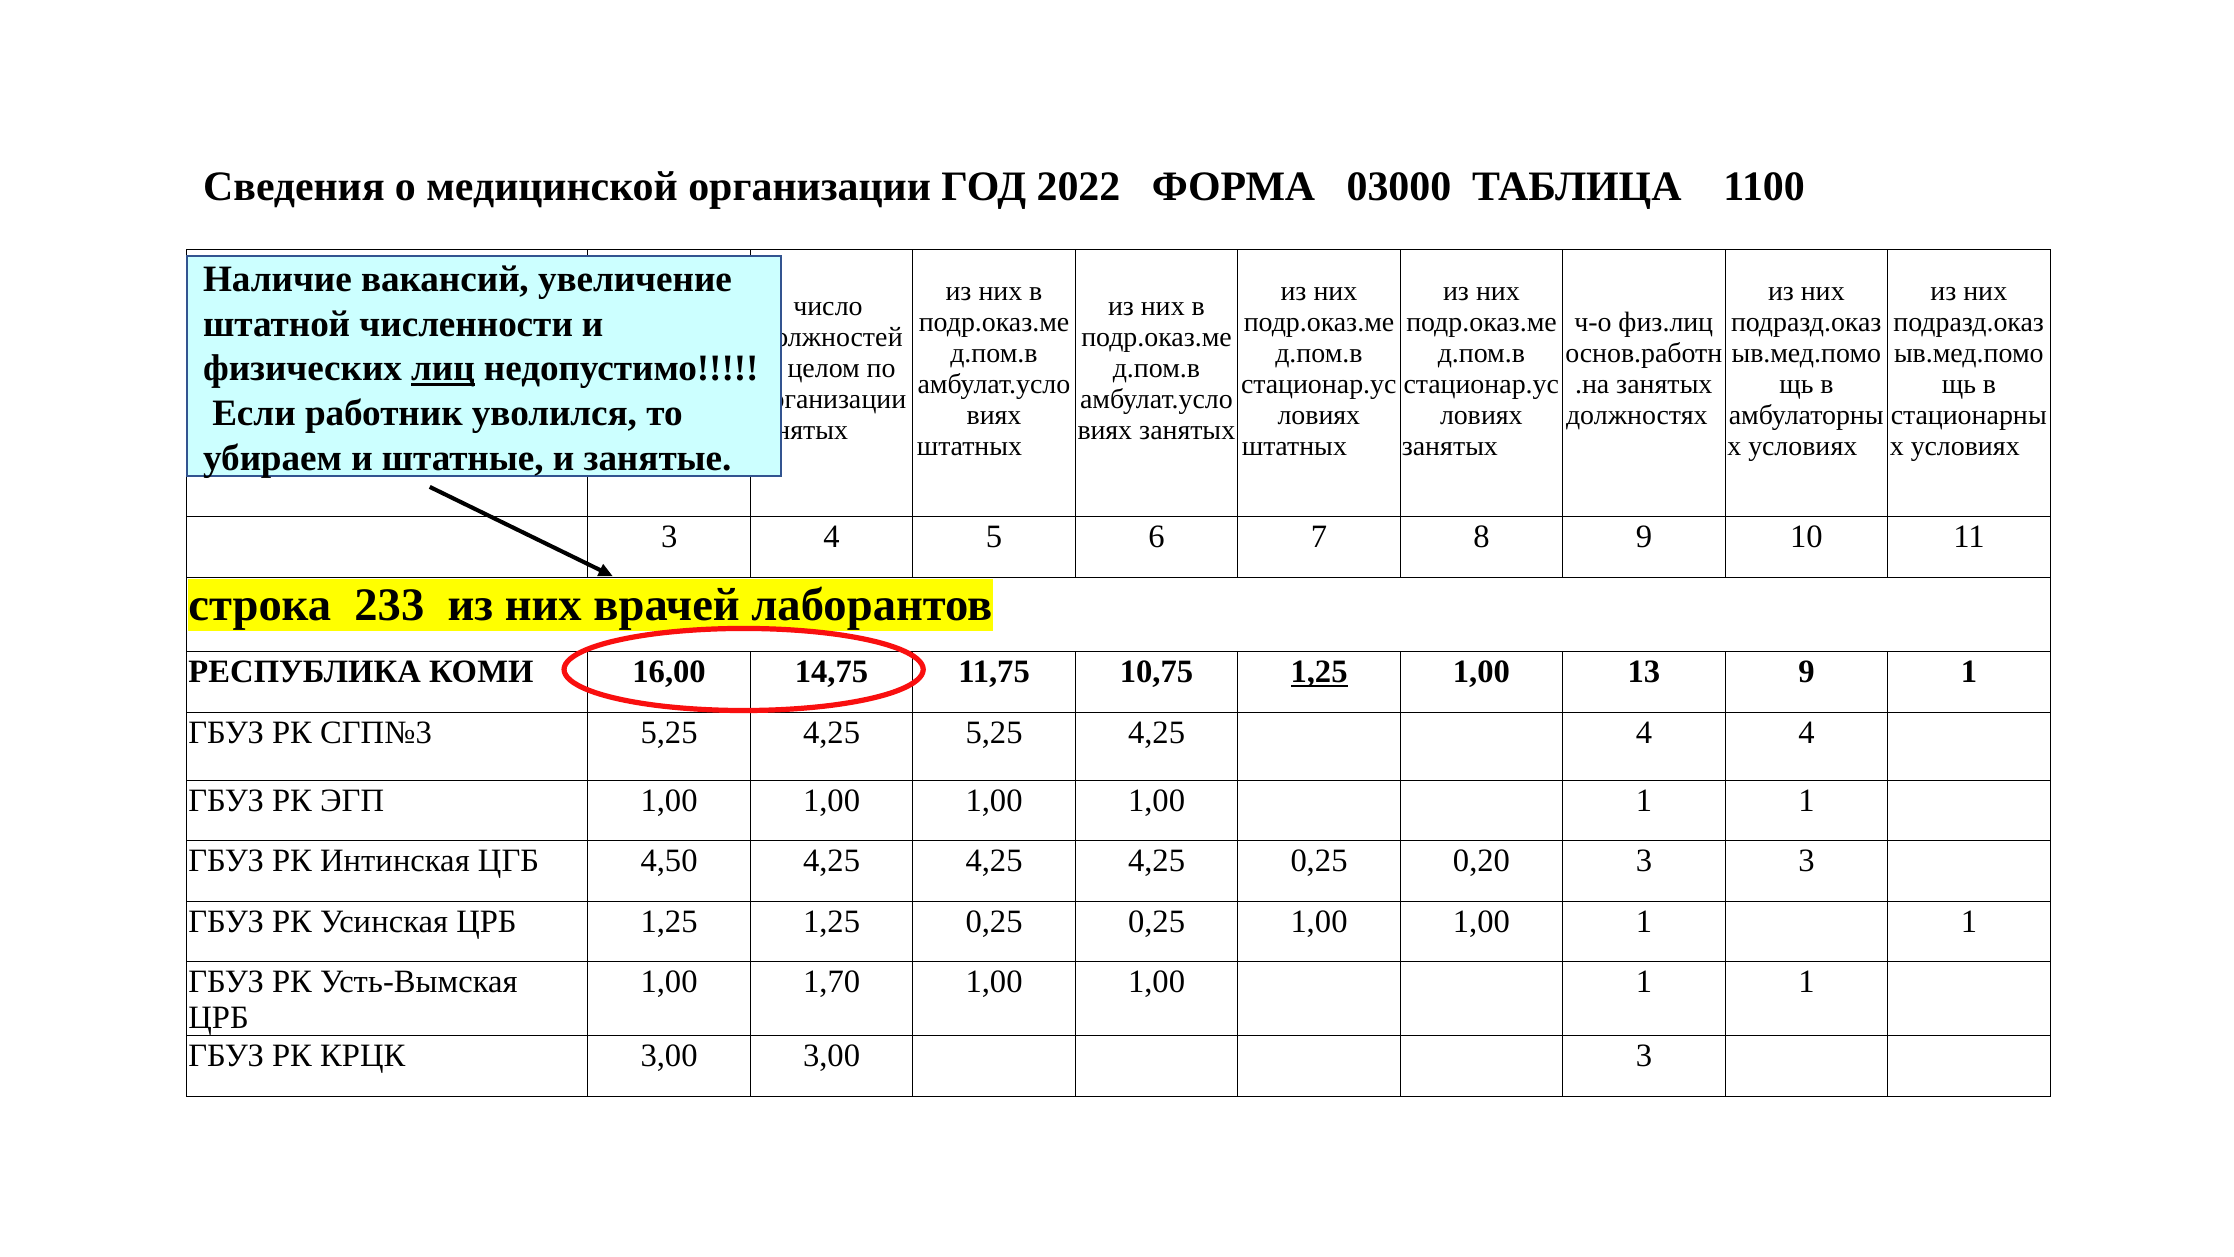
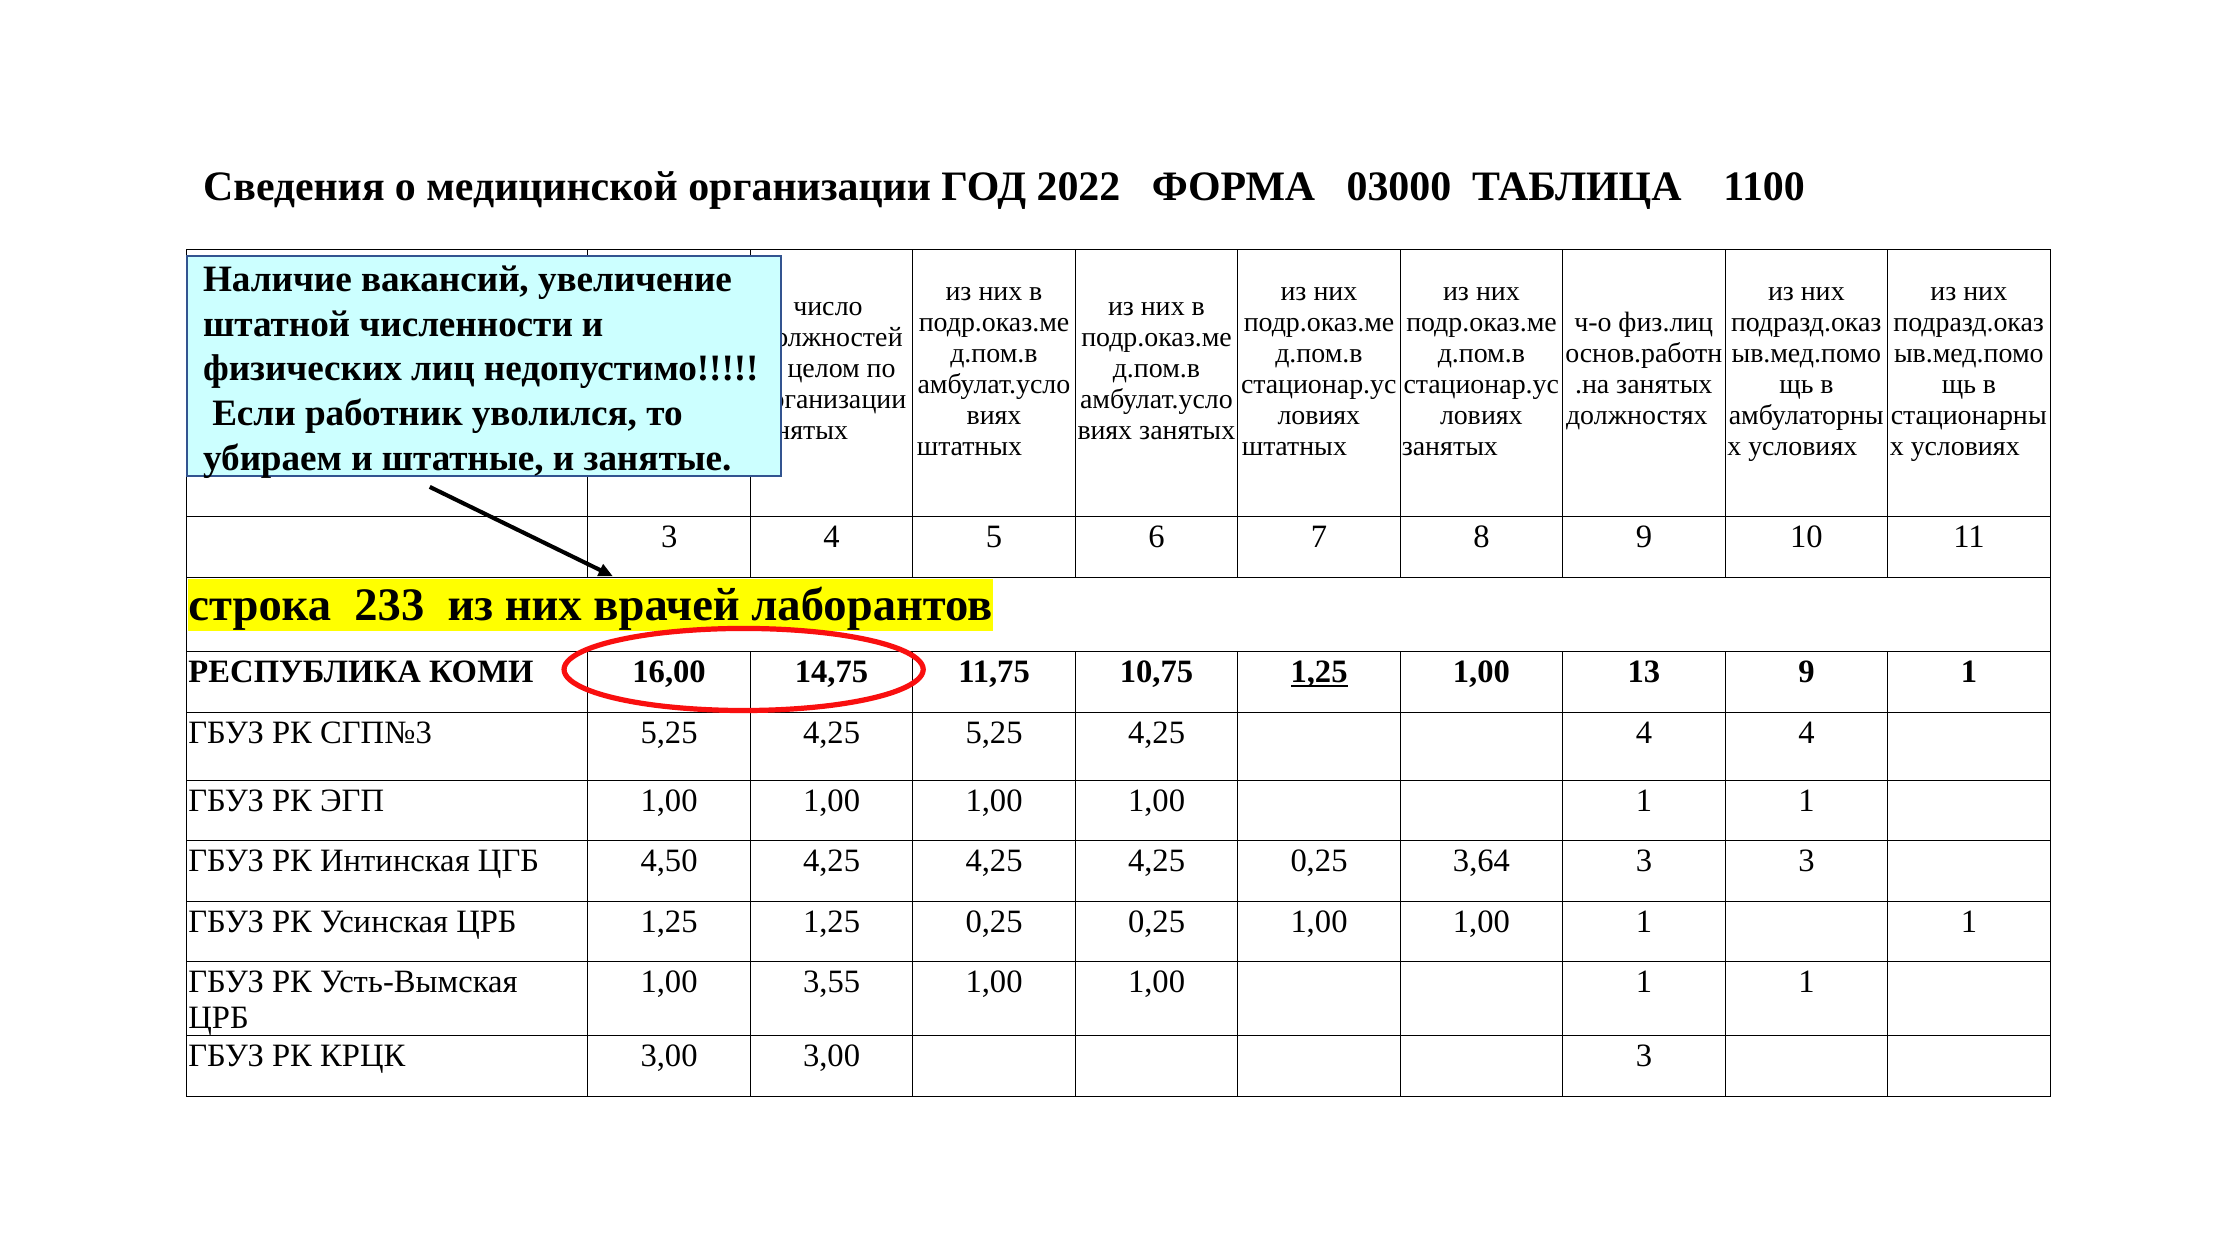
лиц underline: present -> none
0,20: 0,20 -> 3,64
1,70: 1,70 -> 3,55
